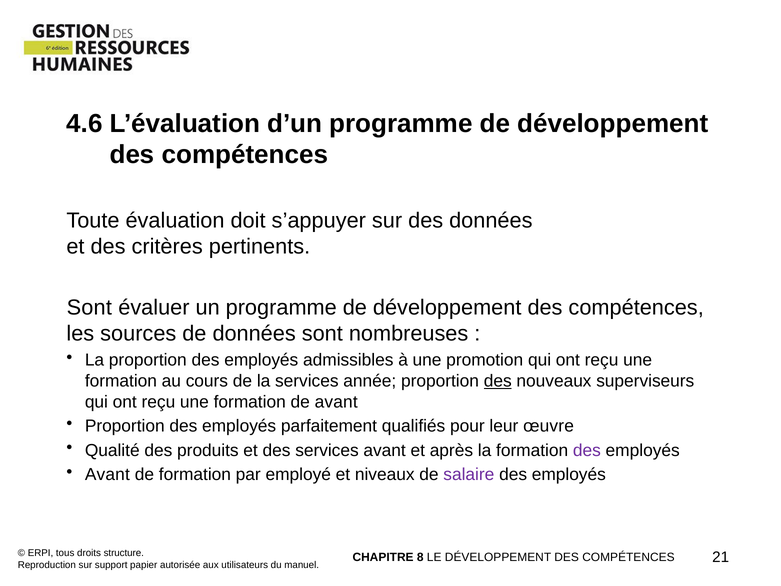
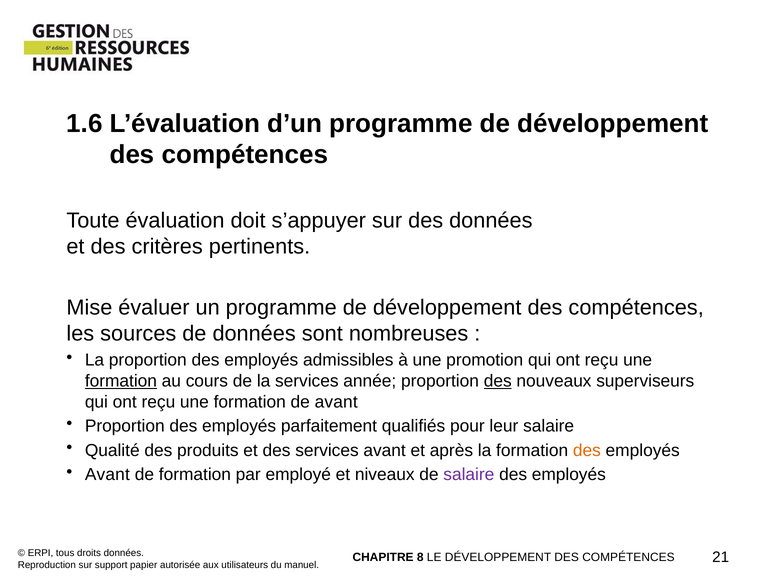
4.6: 4.6 -> 1.6
Sont at (89, 307): Sont -> Mise
formation at (121, 381) underline: none -> present
leur œuvre: œuvre -> salaire
des at (587, 450) colour: purple -> orange
droits structure: structure -> données
